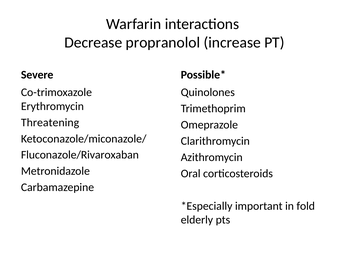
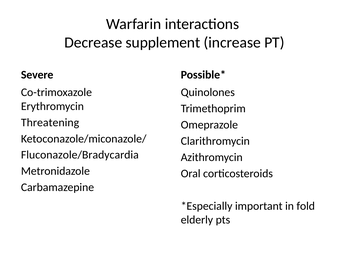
propranolol: propranolol -> supplement
Fluconazole/Rivaroxaban: Fluconazole/Rivaroxaban -> Fluconazole/Bradycardia
